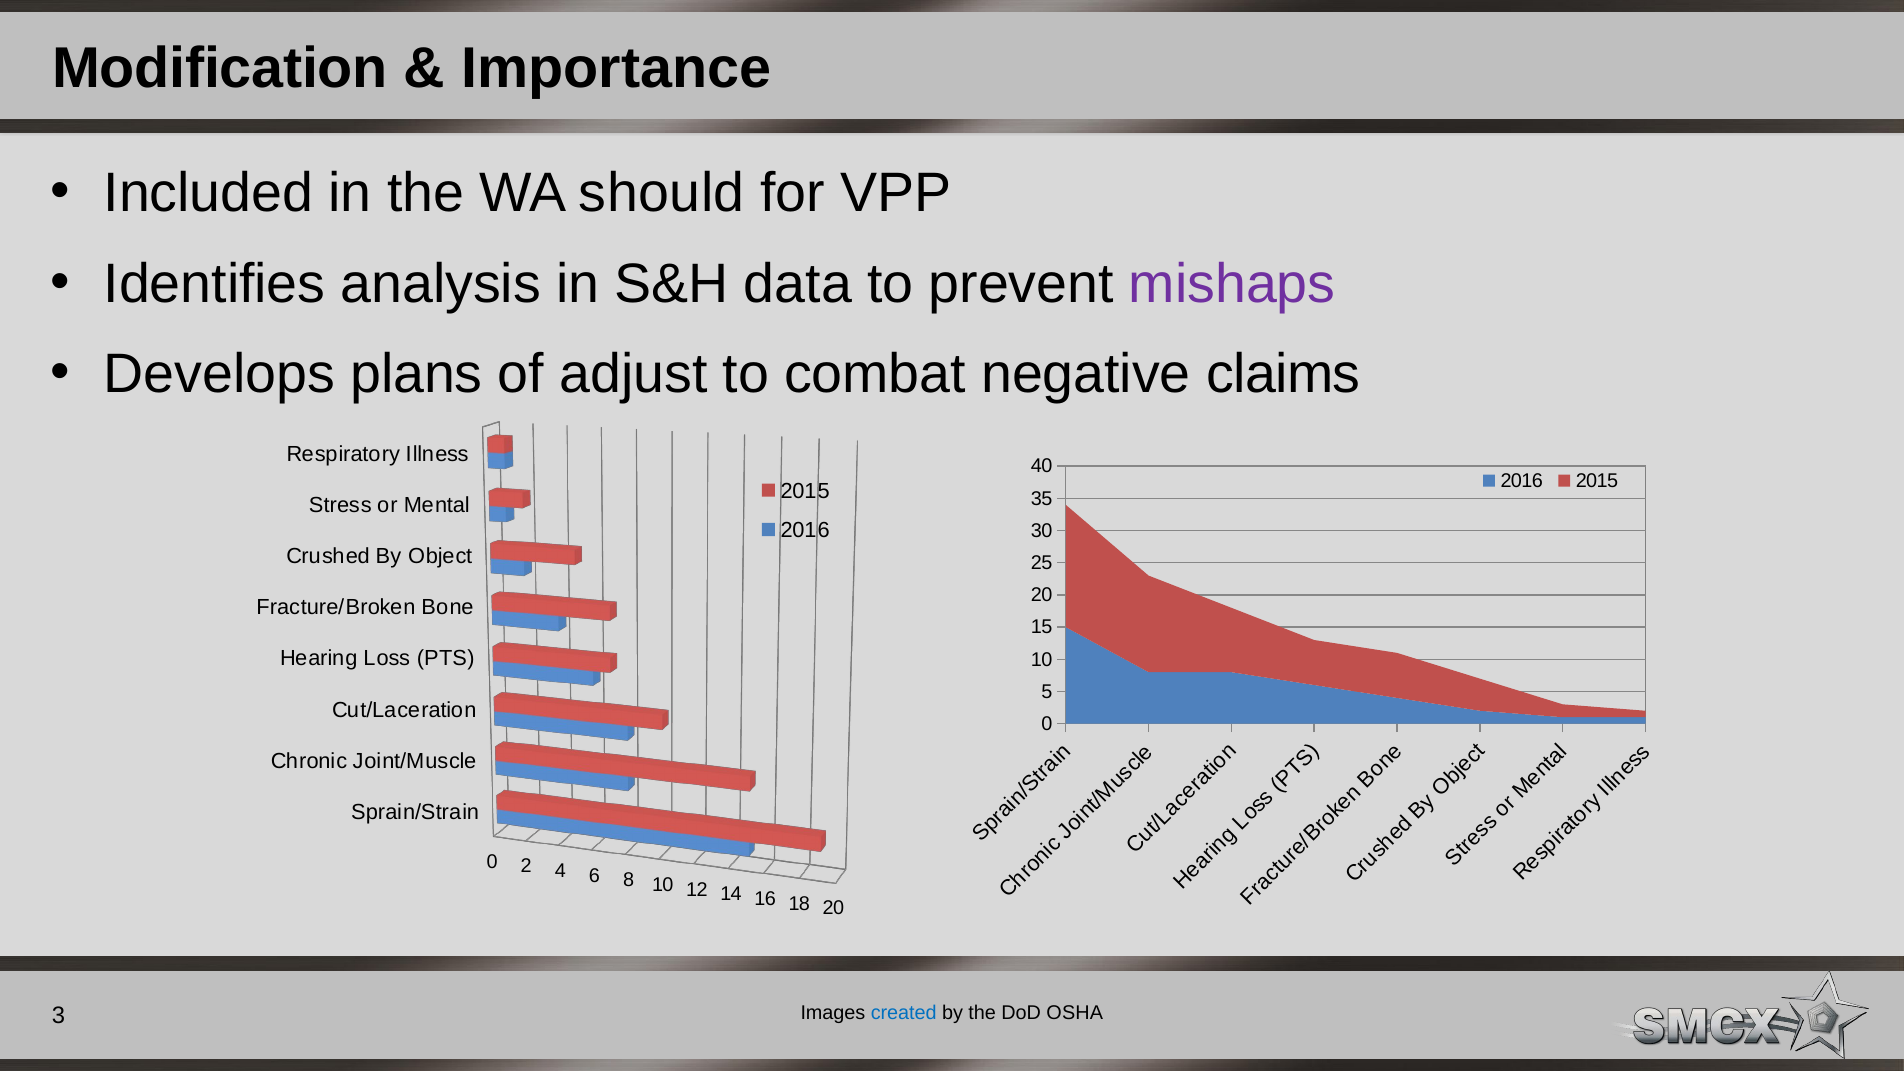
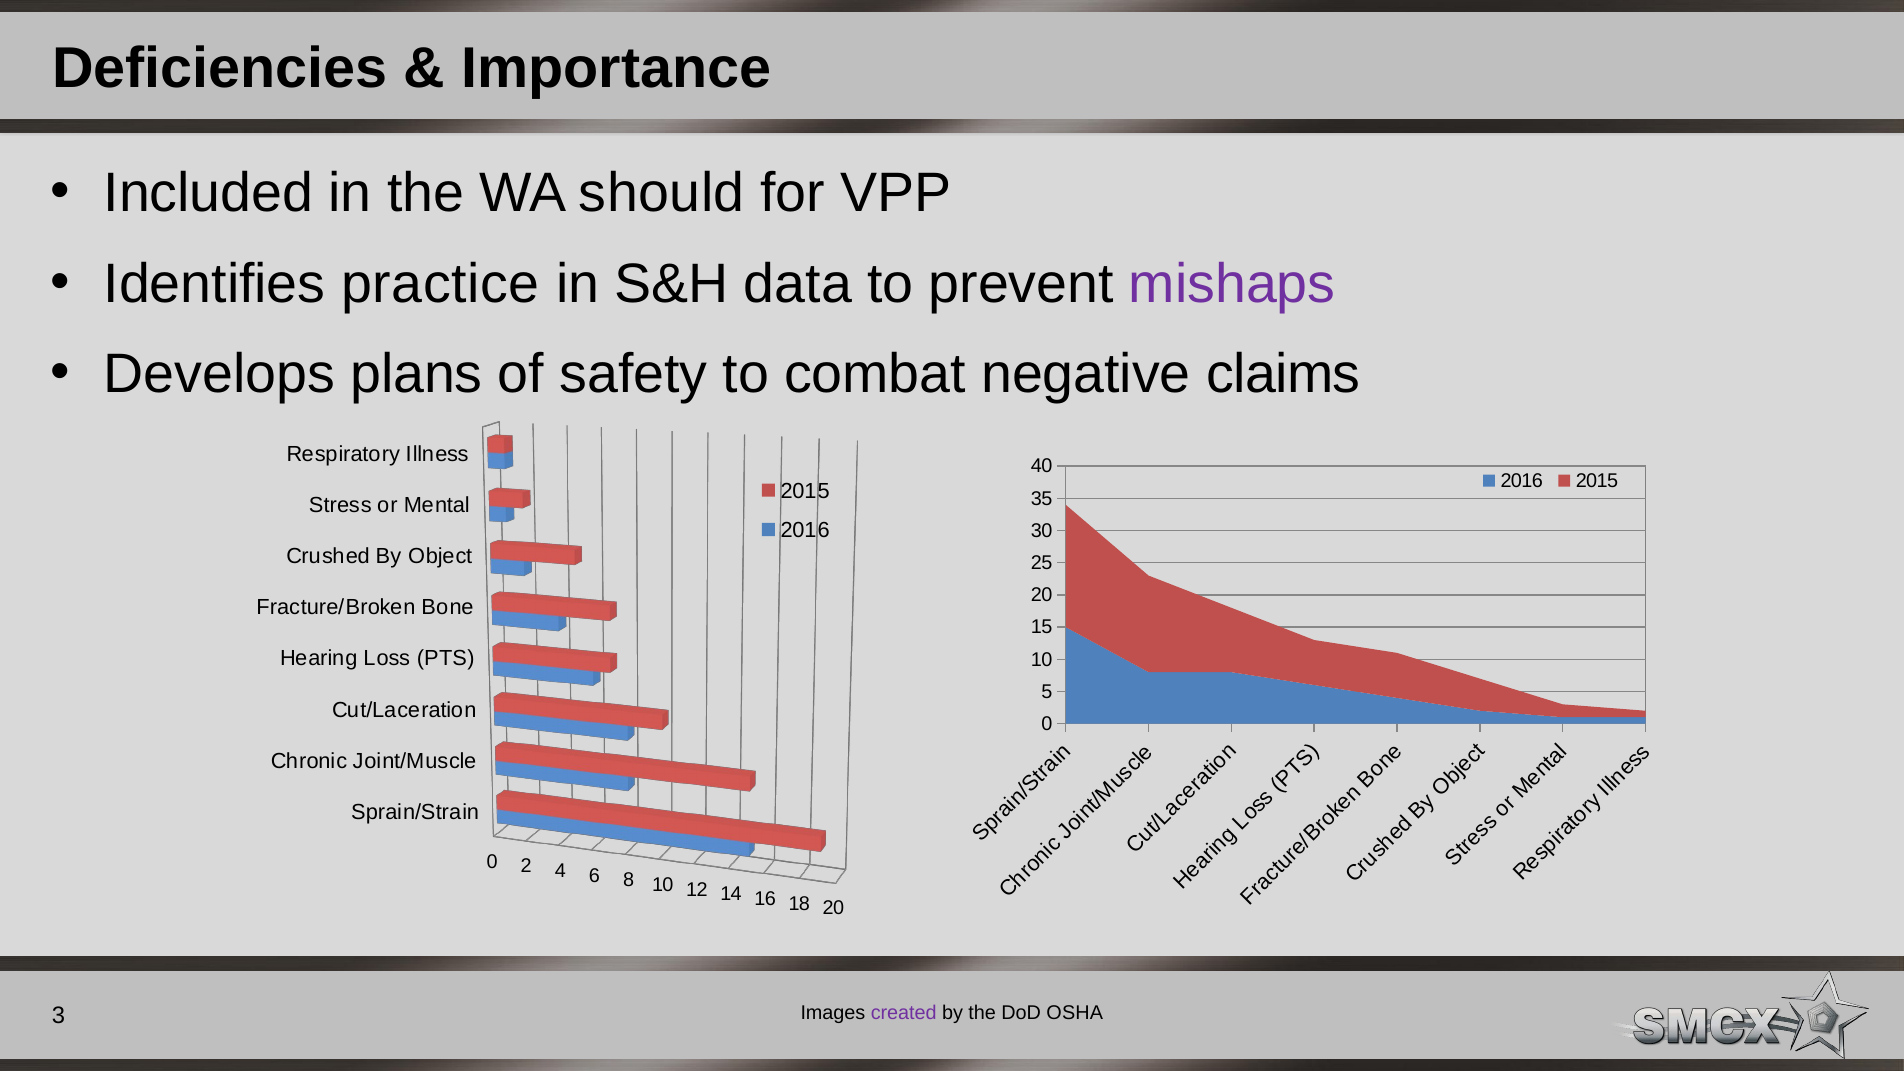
Modification: Modification -> Deficiencies
analysis: analysis -> practice
adjust: adjust -> safety
created colour: blue -> purple
